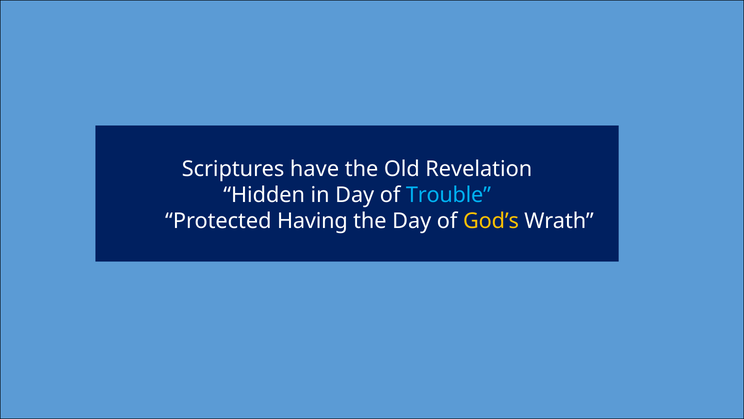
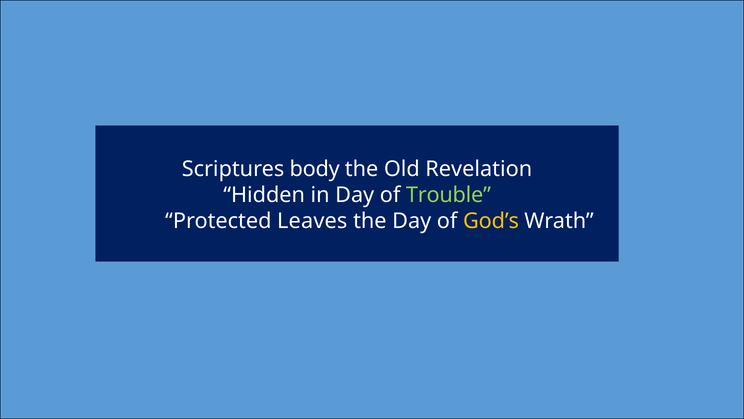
have: have -> body
Trouble colour: light blue -> light green
Having: Having -> Leaves
